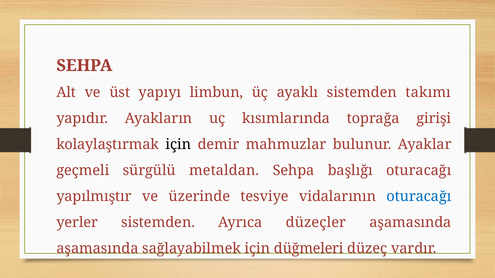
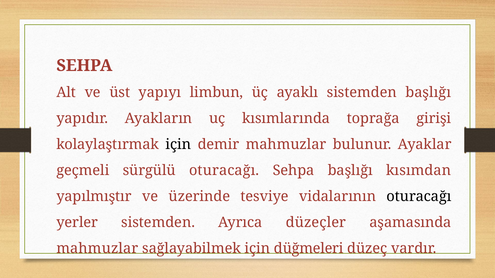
sistemden takımı: takımı -> başlığı
sürgülü metaldan: metaldan -> oturacağı
başlığı oturacağı: oturacağı -> kısımdan
oturacağı at (419, 197) colour: blue -> black
aşamasında at (97, 249): aşamasında -> mahmuzlar
